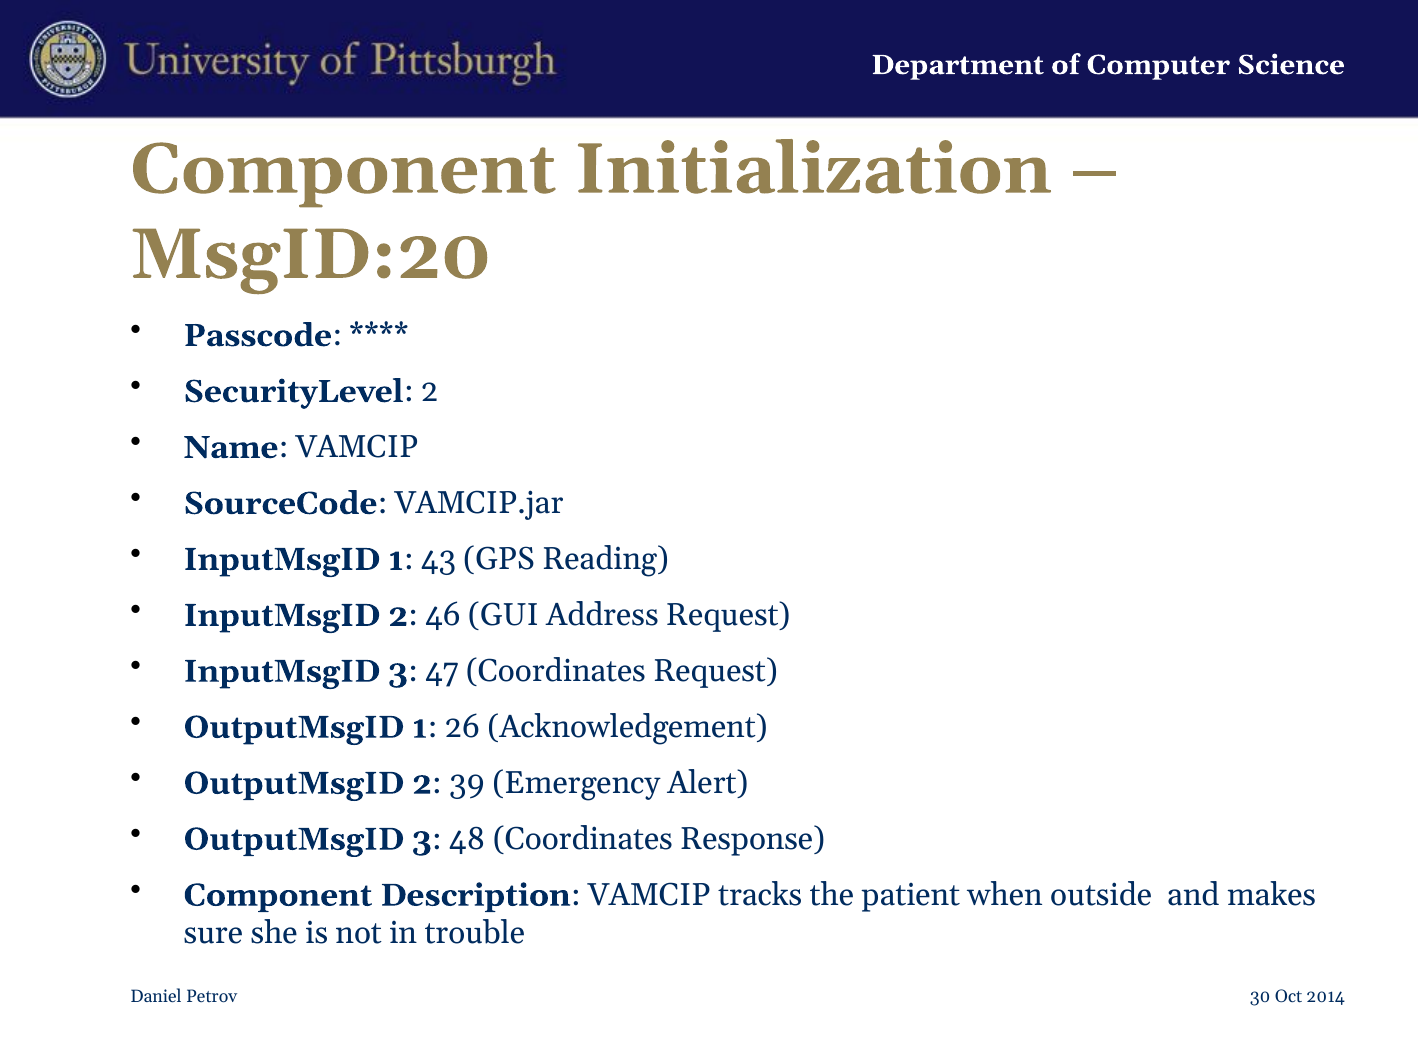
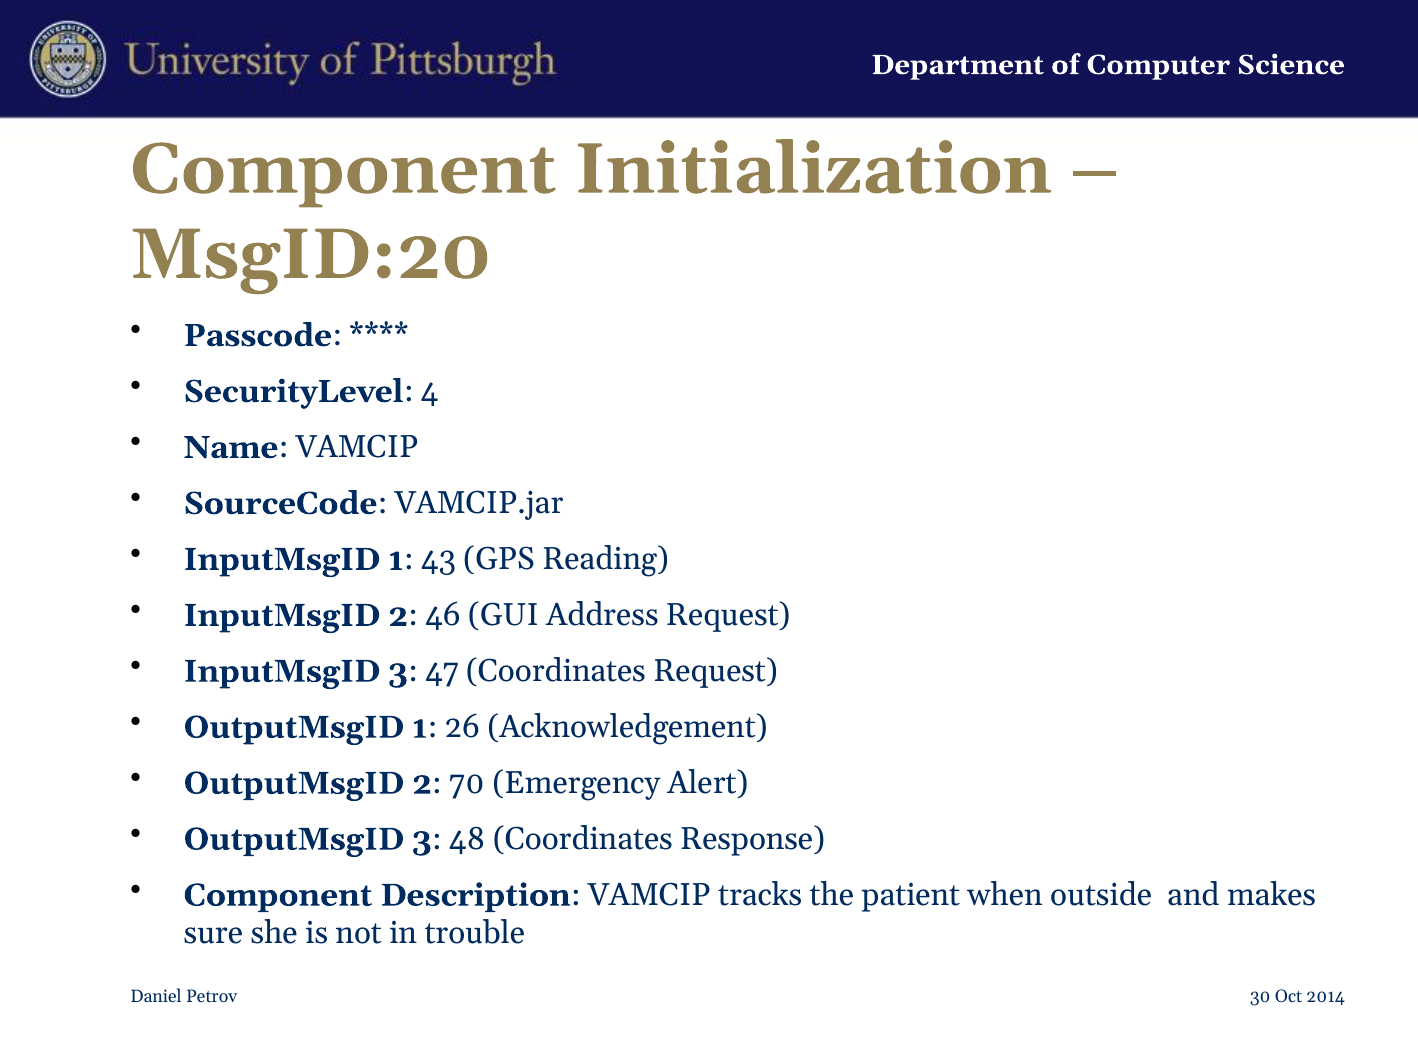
SecurityLevel 2: 2 -> 4
39: 39 -> 70
